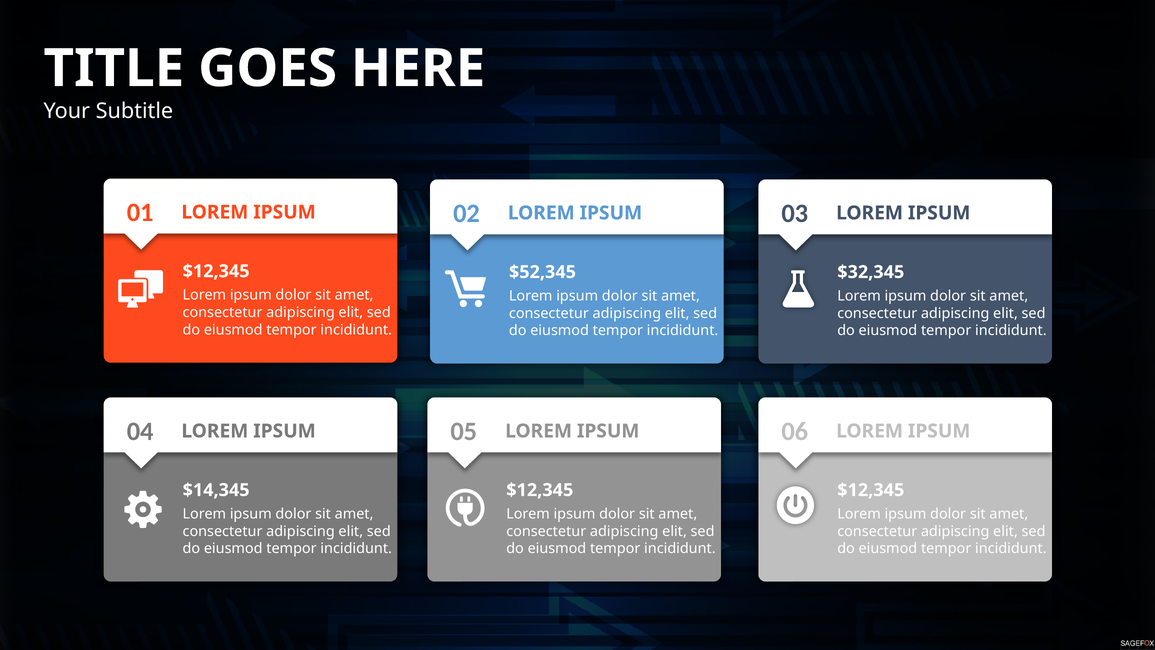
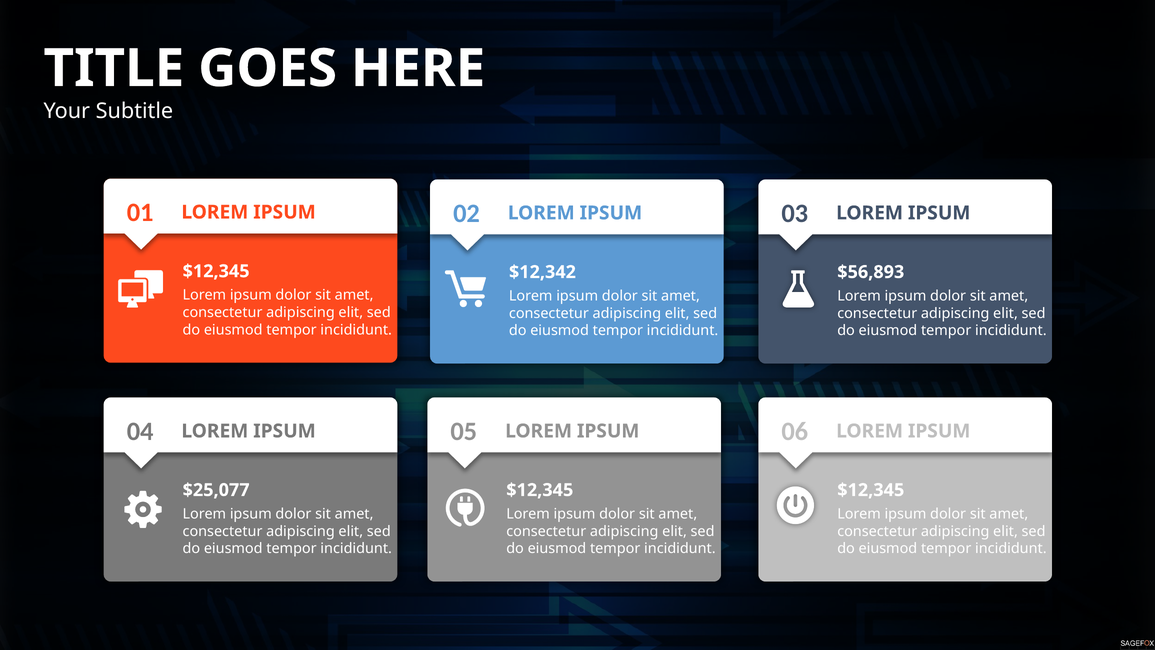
$52,345: $52,345 -> $12,342
$32,345: $32,345 -> $56,893
$14,345: $14,345 -> $25,077
